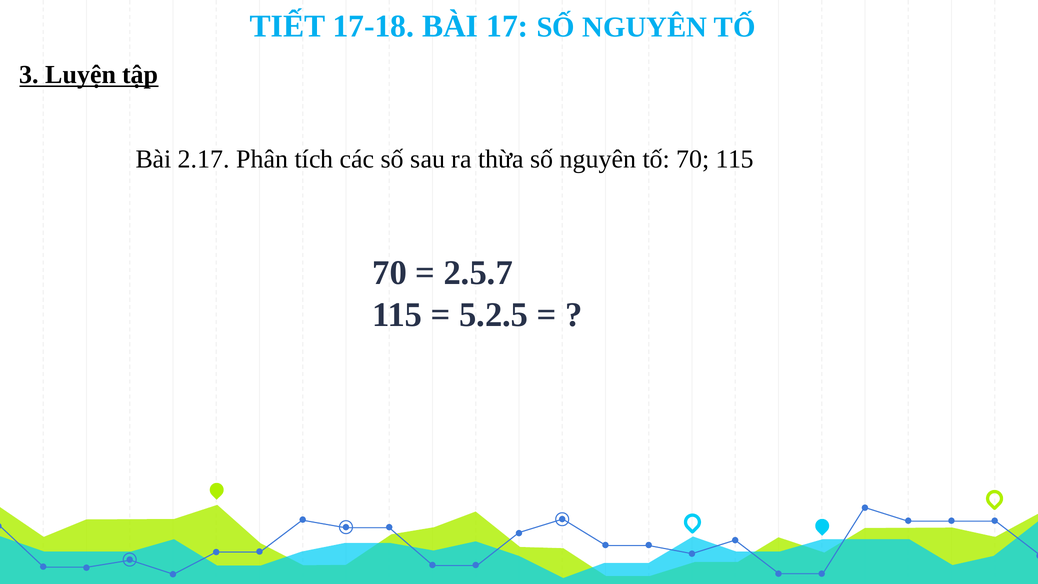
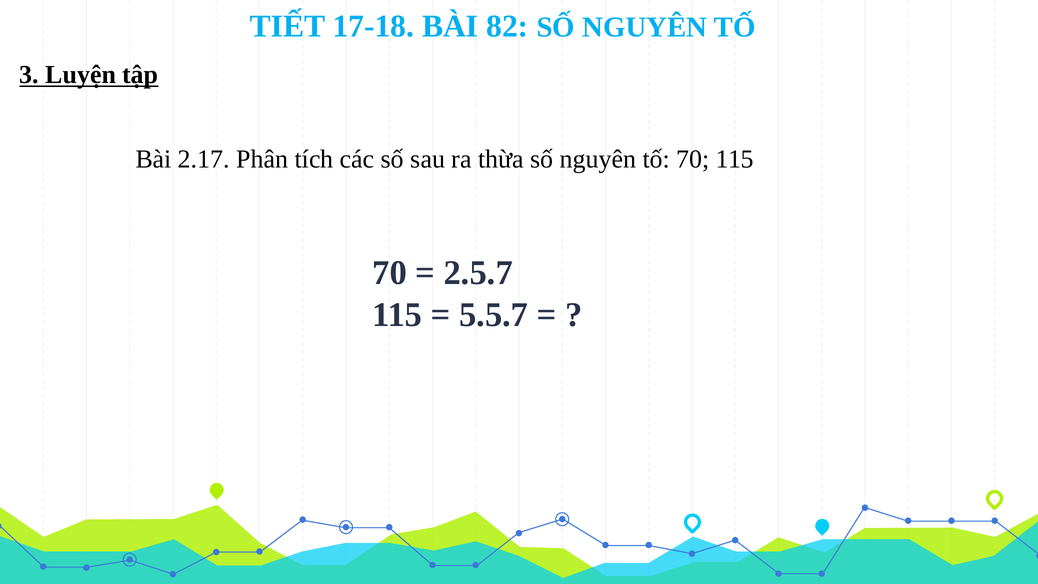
17: 17 -> 82
5.2.5: 5.2.5 -> 5.5.7
